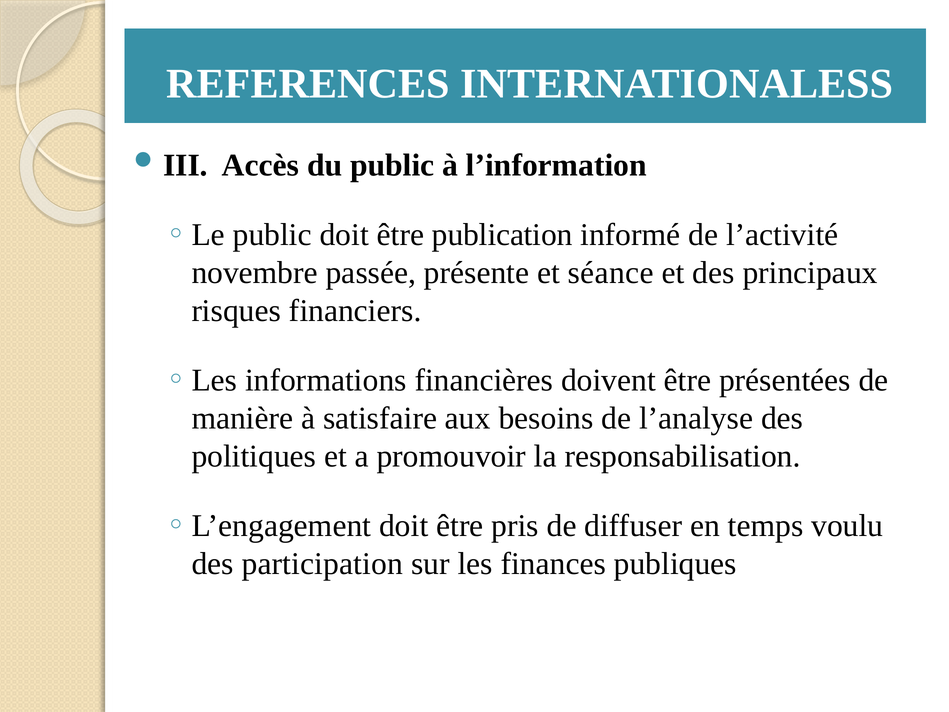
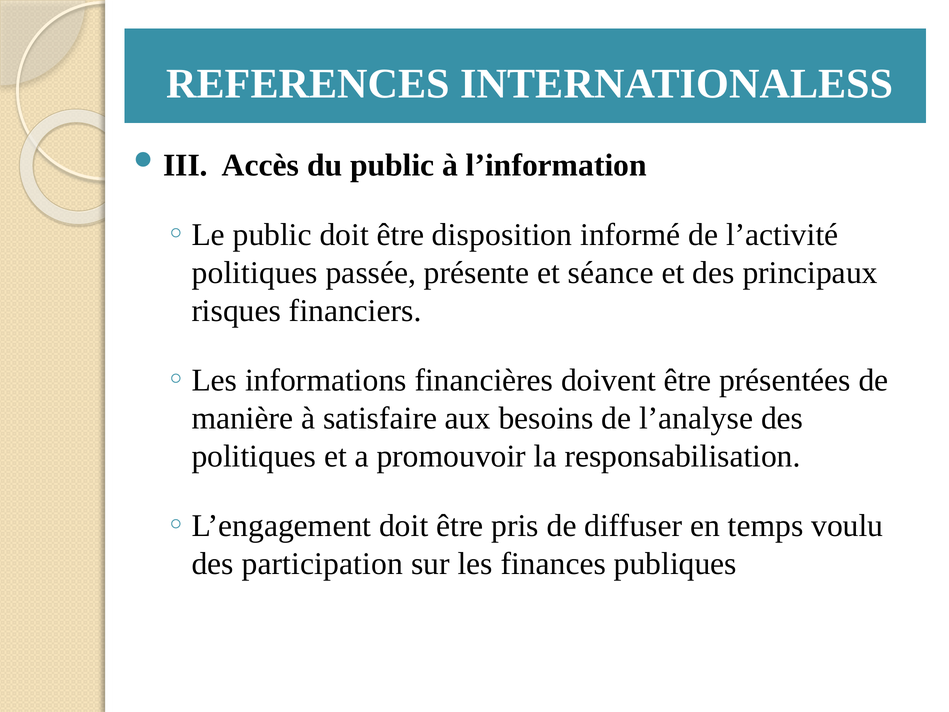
publication: publication -> disposition
novembre at (255, 273): novembre -> politiques
